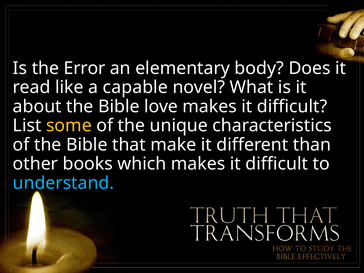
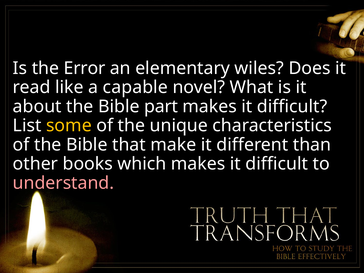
body: body -> wiles
love: love -> part
understand colour: light blue -> pink
